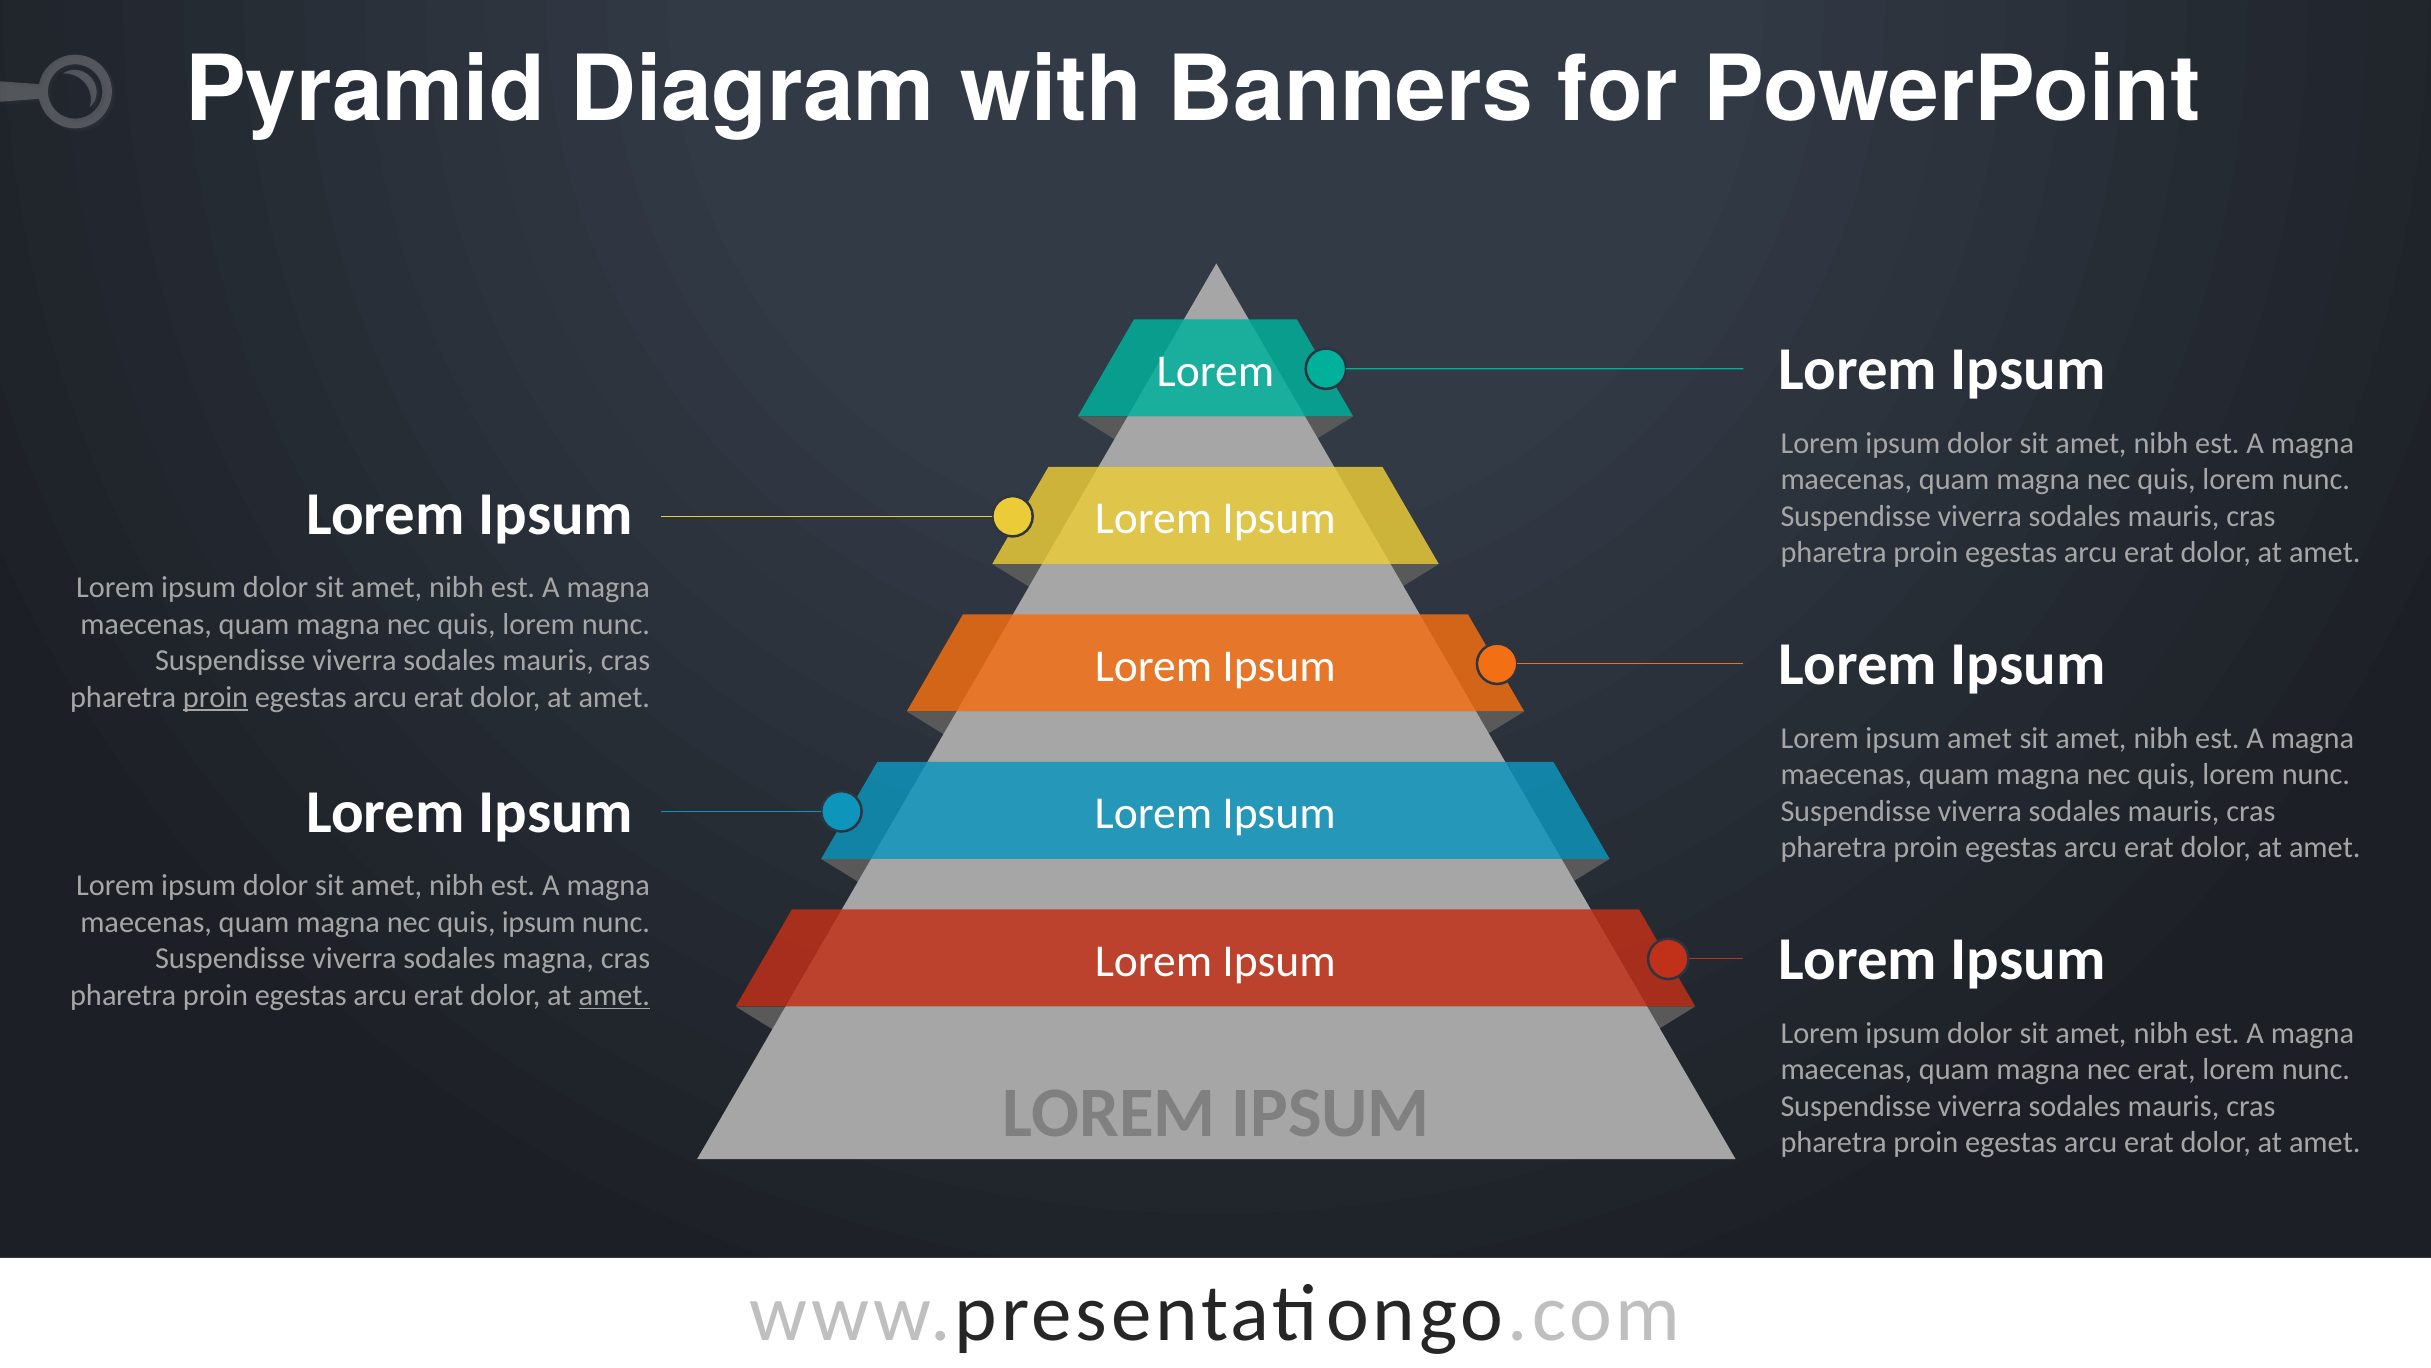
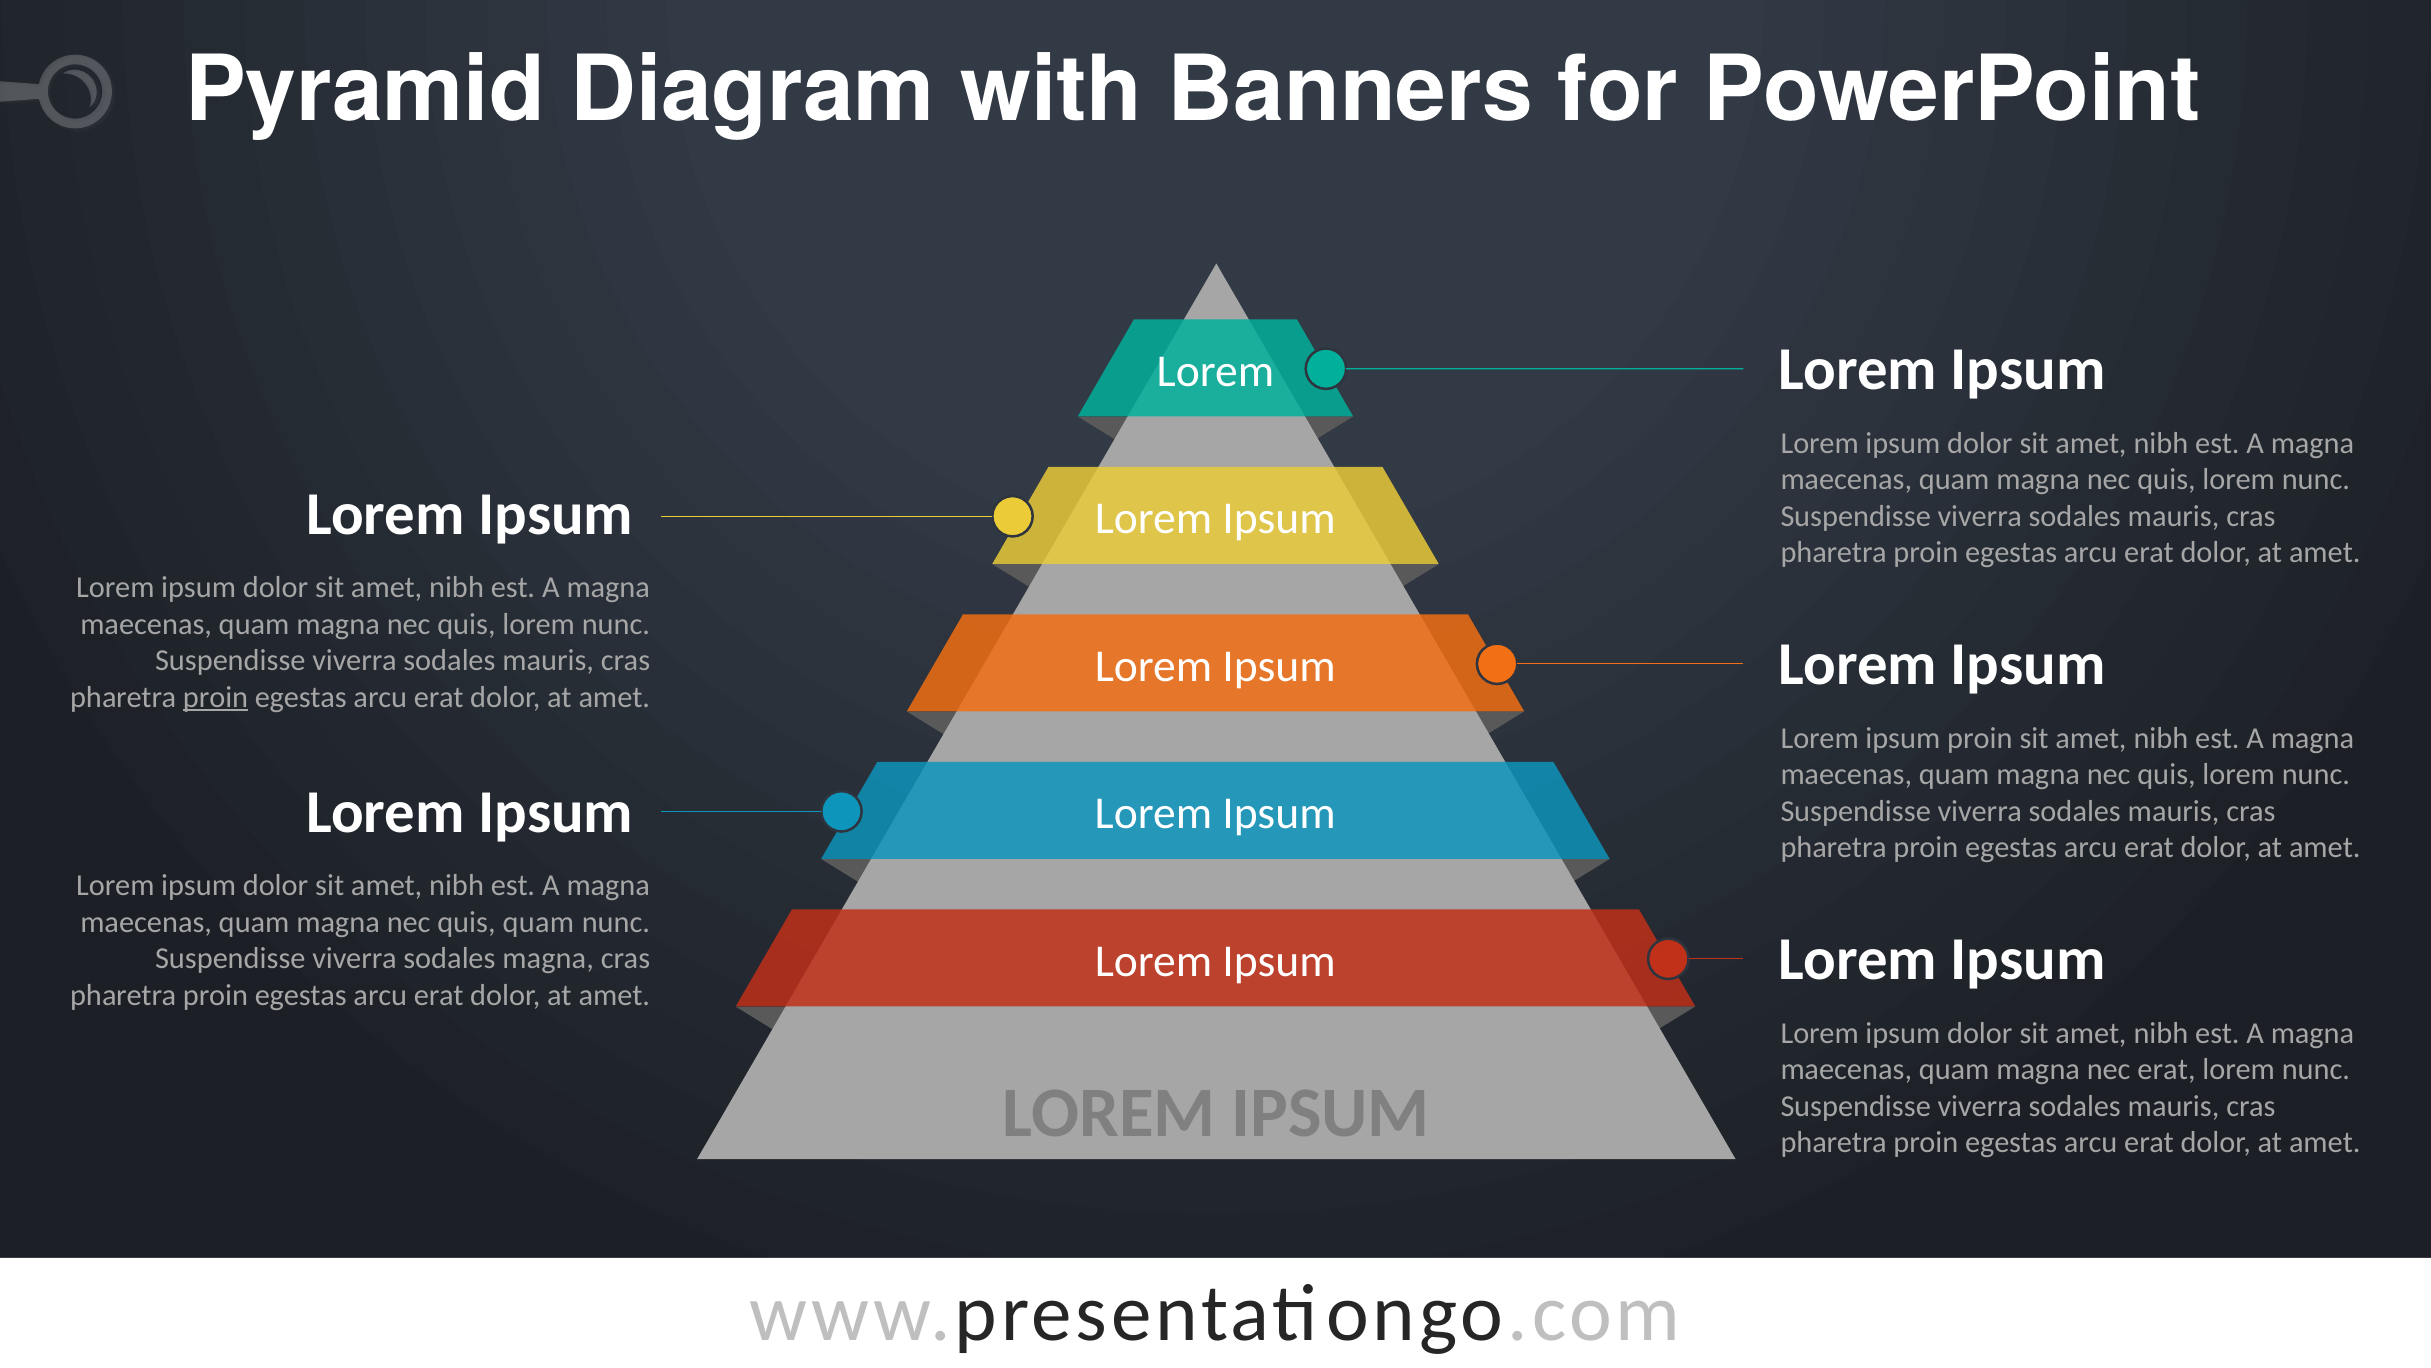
ipsum amet: amet -> proin
quis ipsum: ipsum -> quam
amet at (614, 995) underline: present -> none
